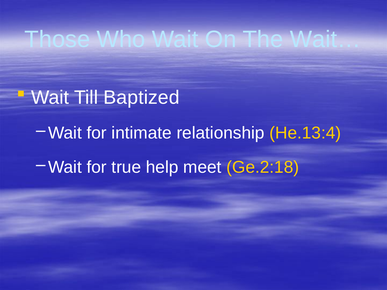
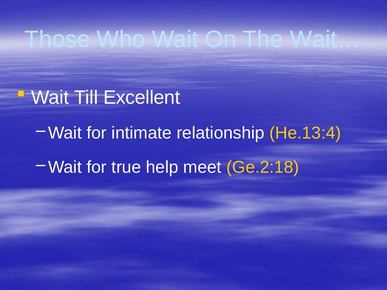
Baptized: Baptized -> Excellent
